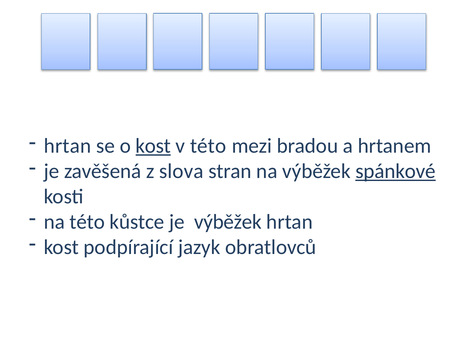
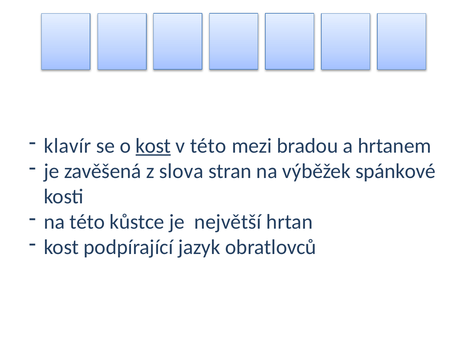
hrtan at (67, 146): hrtan -> klavír
spánkové underline: present -> none
je výběžek: výběžek -> největší
